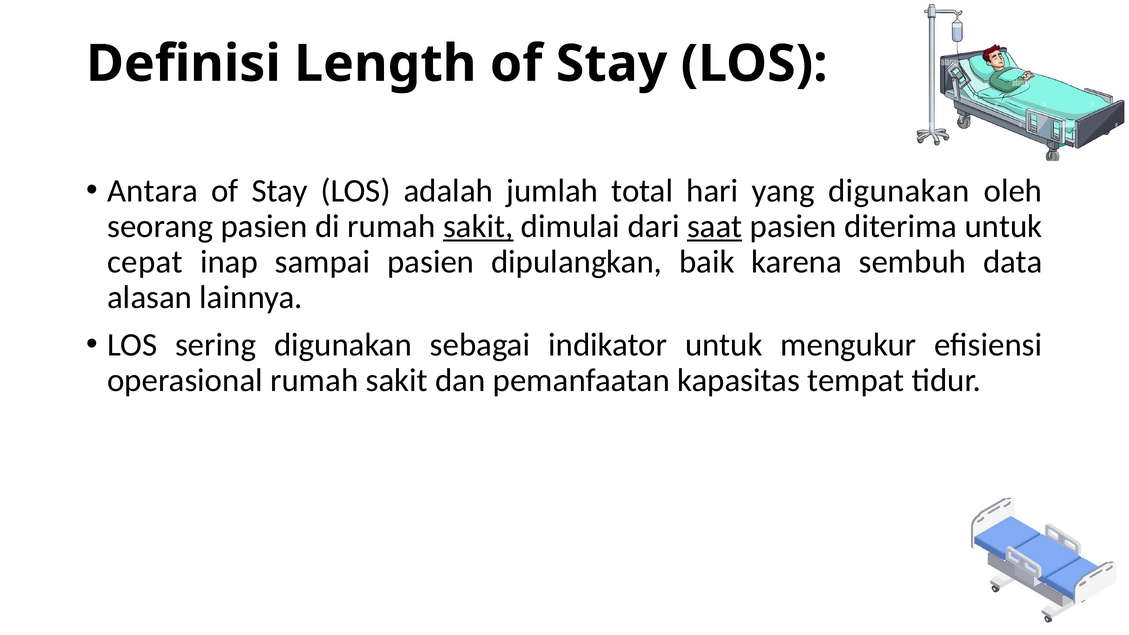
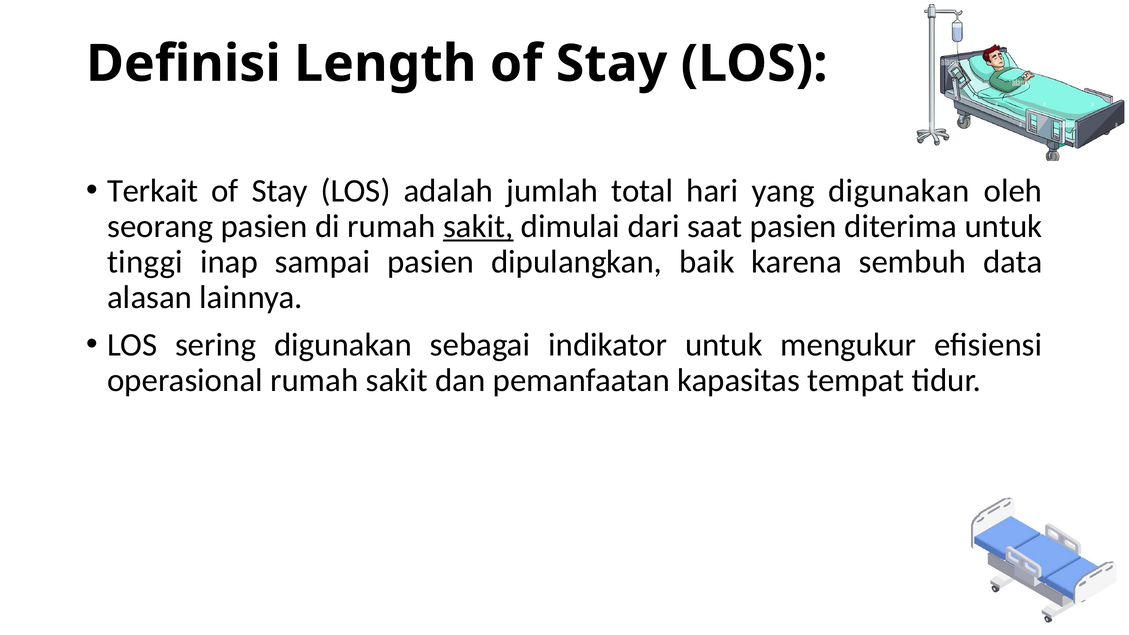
Antara: Antara -> Terkait
saat underline: present -> none
cepat: cepat -> tinggi
